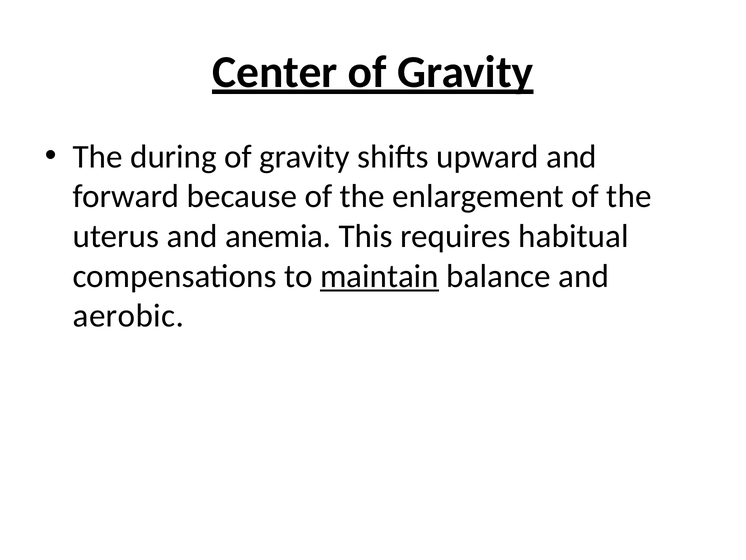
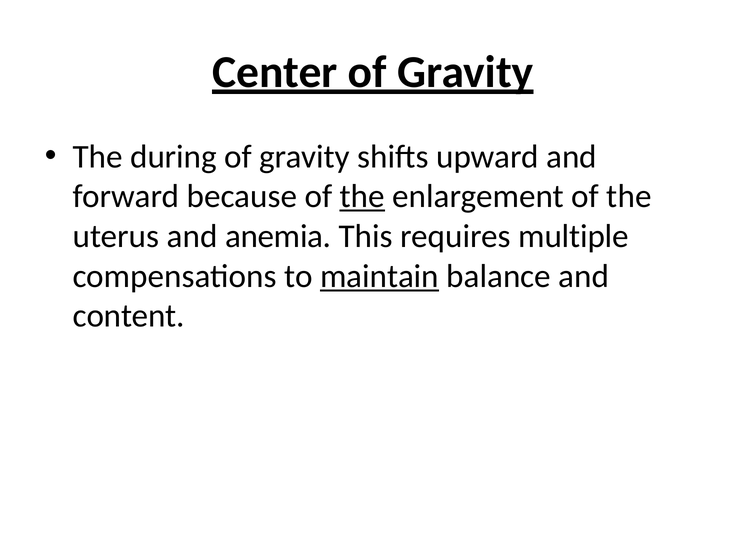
the at (362, 196) underline: none -> present
habitual: habitual -> multiple
aerobic: aerobic -> content
